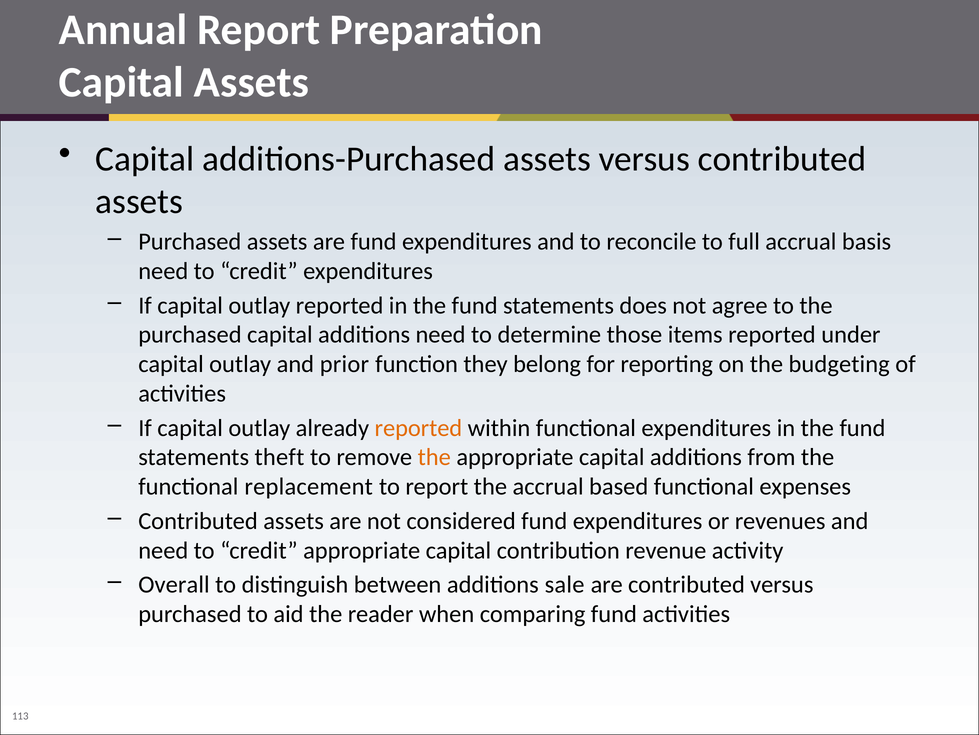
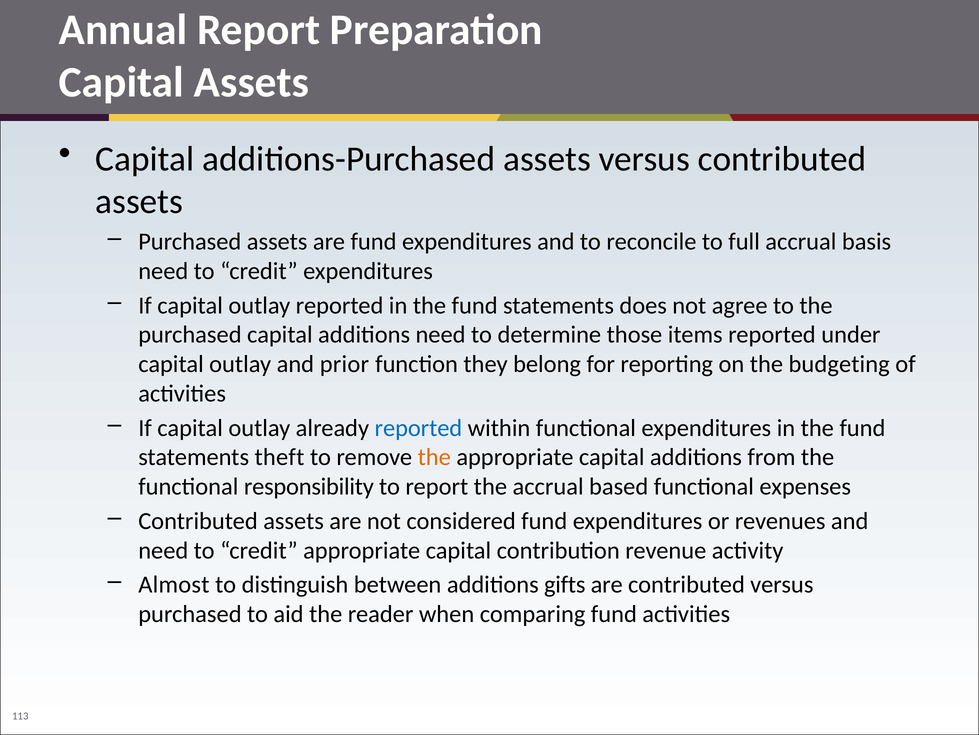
reported at (418, 428) colour: orange -> blue
replacement: replacement -> responsibility
Overall: Overall -> Almost
sale: sale -> gifts
